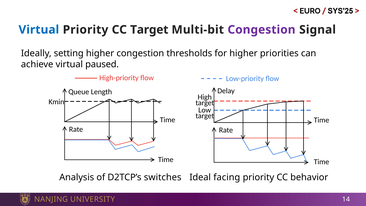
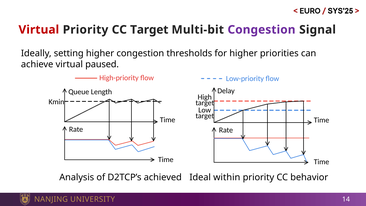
Virtual at (39, 30) colour: blue -> red
switches: switches -> achieved
facing: facing -> within
